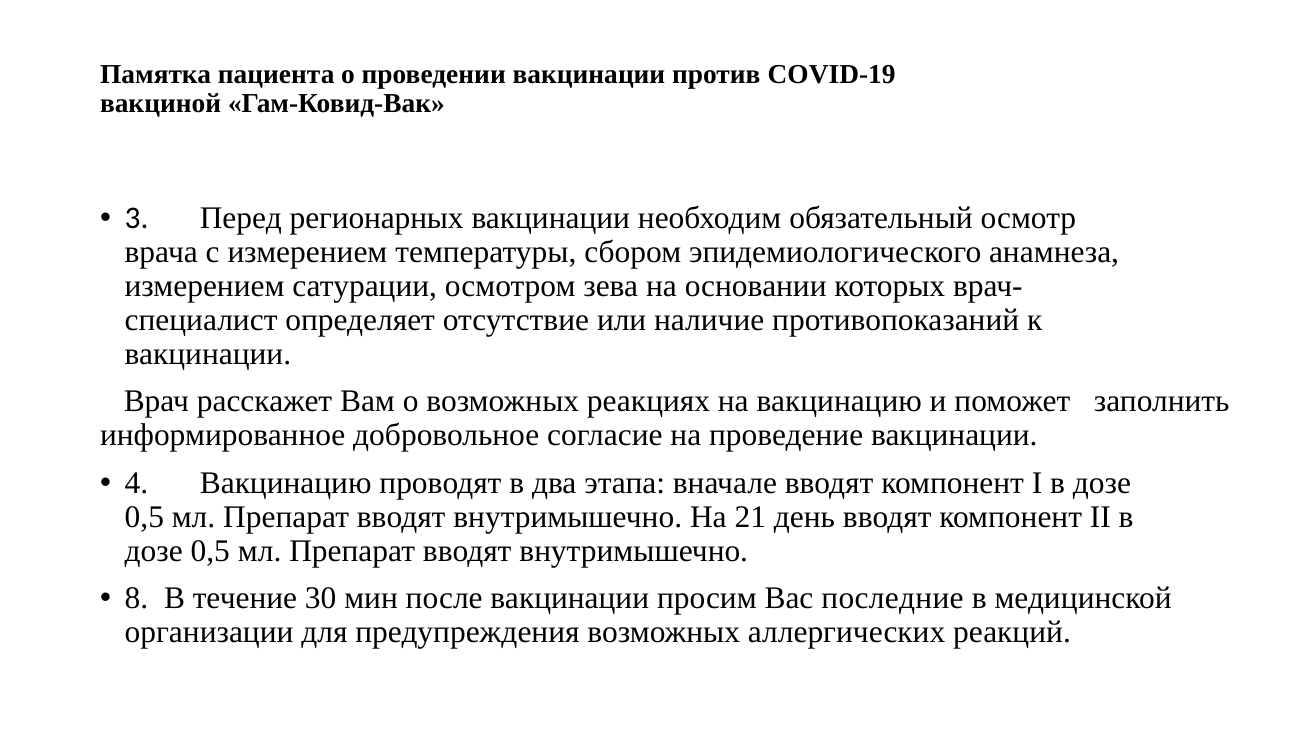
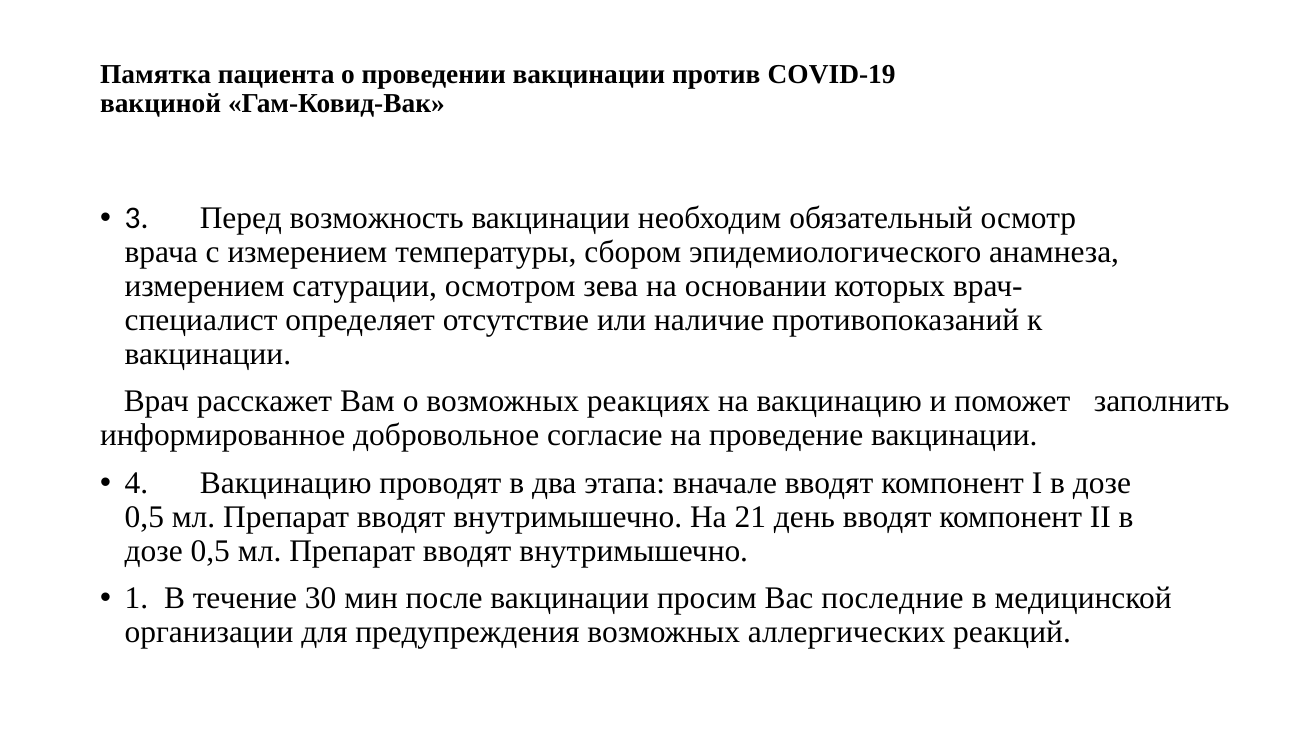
регионарных: регионарных -> возможность
8: 8 -> 1
